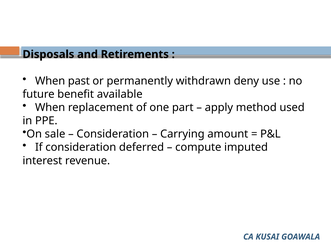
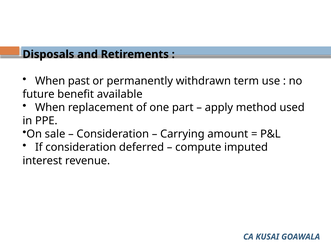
deny: deny -> term
